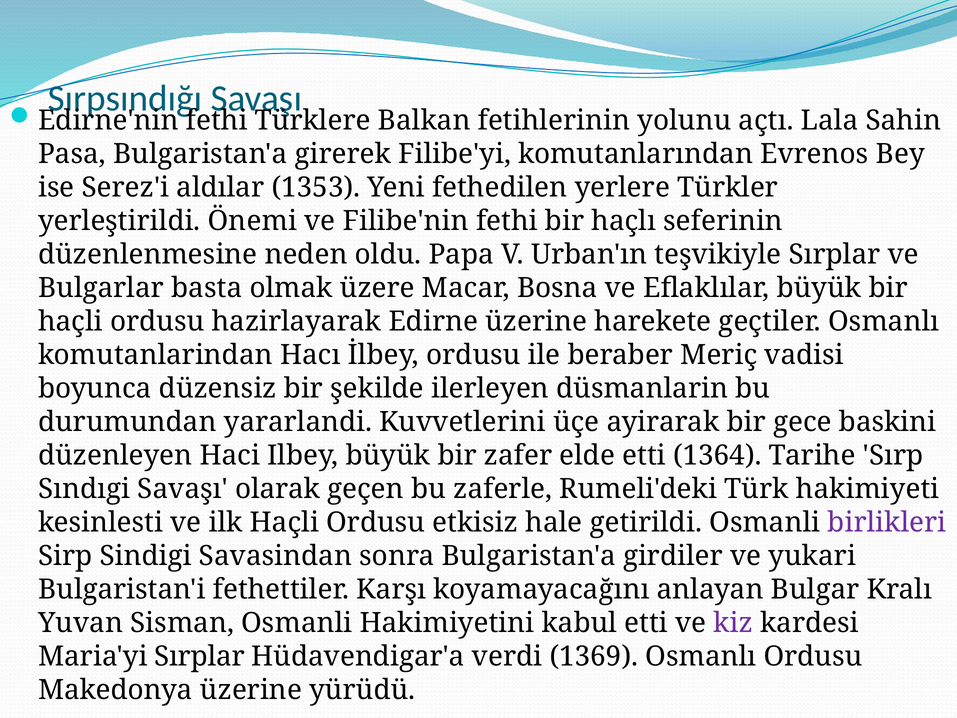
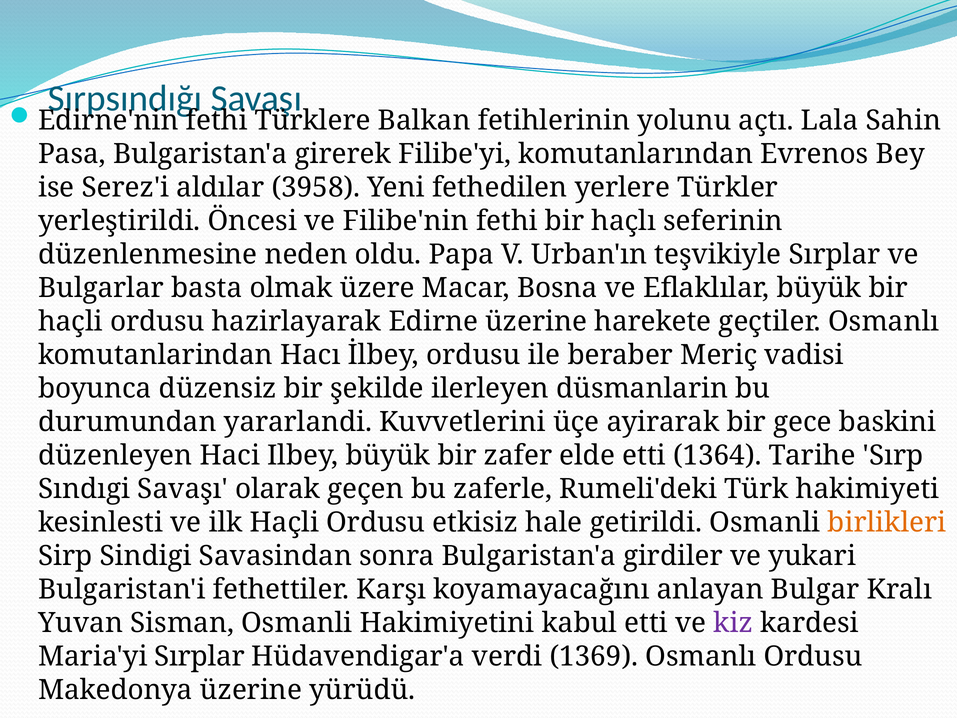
1353: 1353 -> 3958
Önemi: Önemi -> Öncesi
birlikleri colour: purple -> orange
